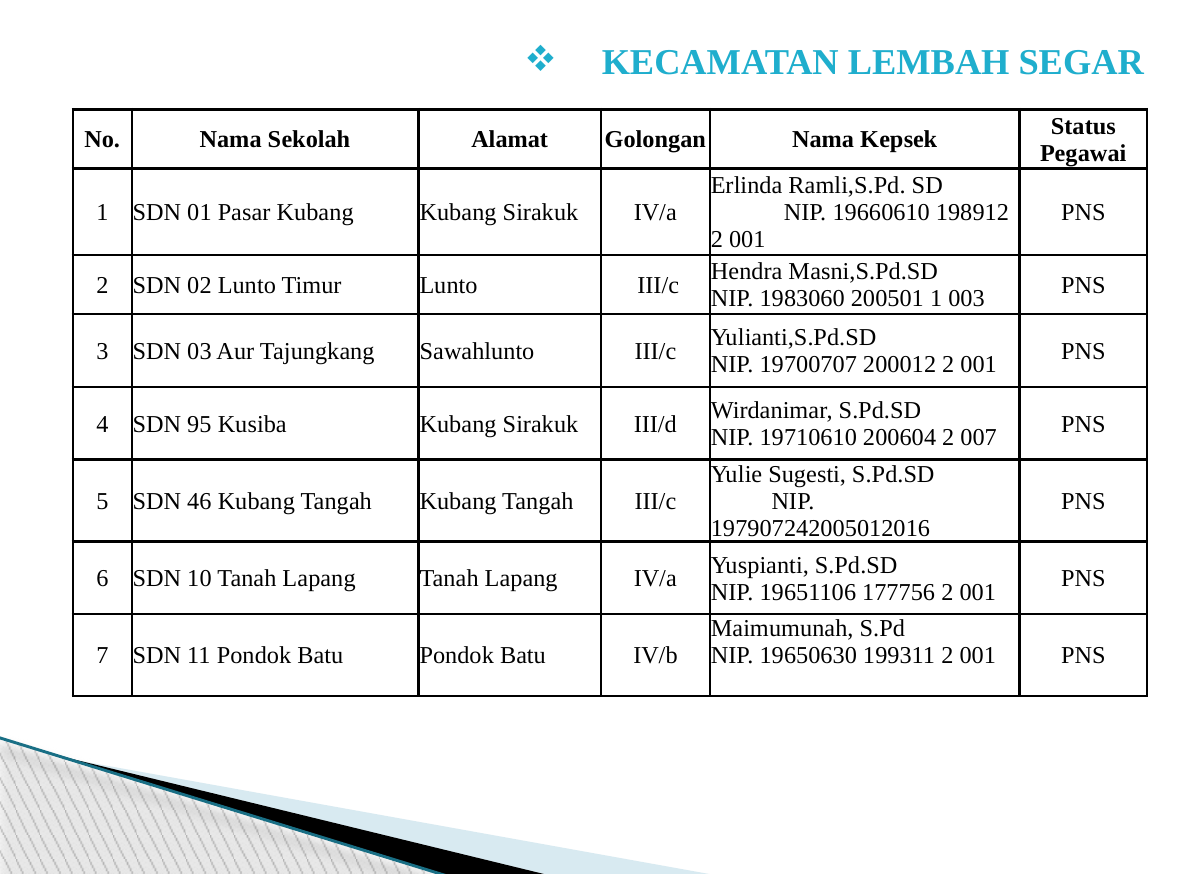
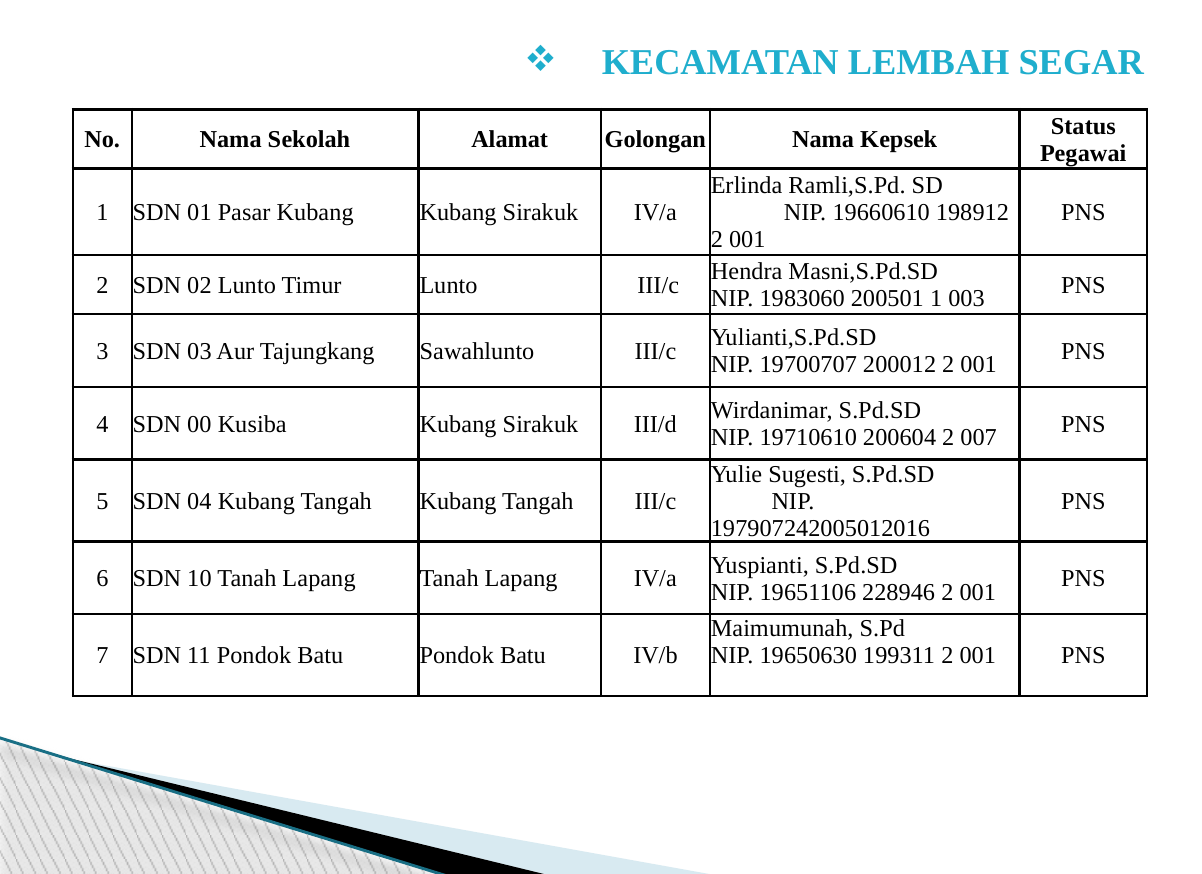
95: 95 -> 00
46: 46 -> 04
177756: 177756 -> 228946
